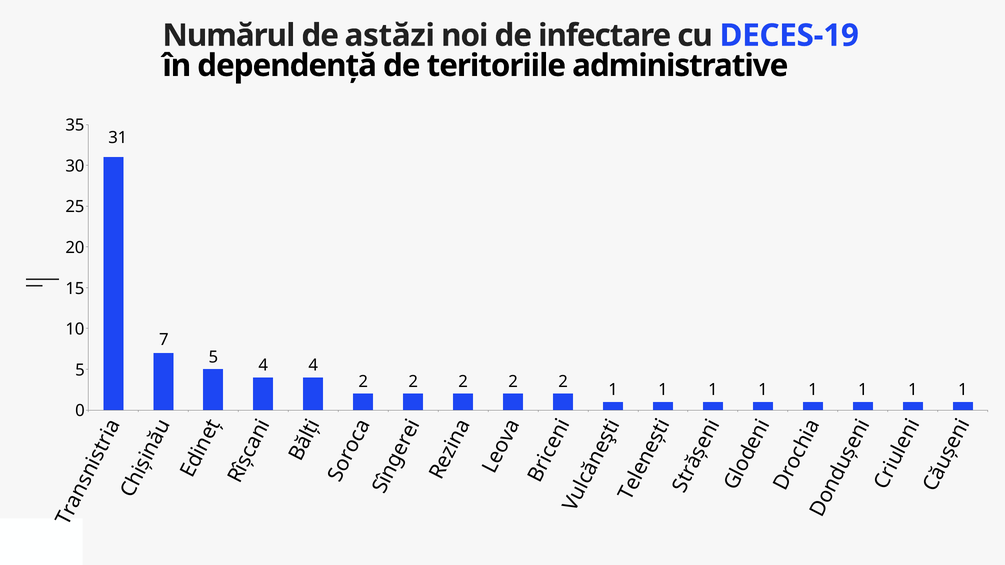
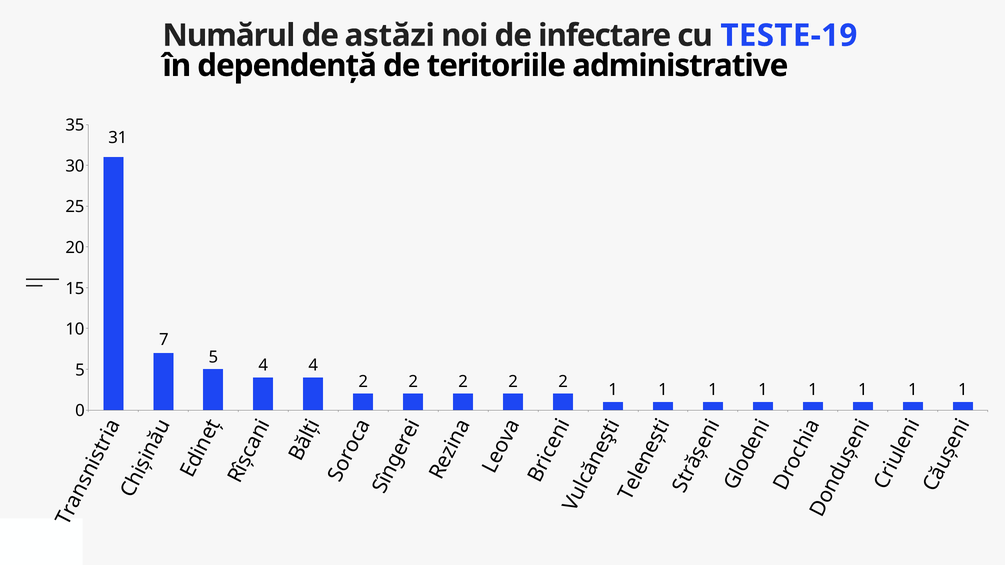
DECES-19: DECES-19 -> TESTE-19
